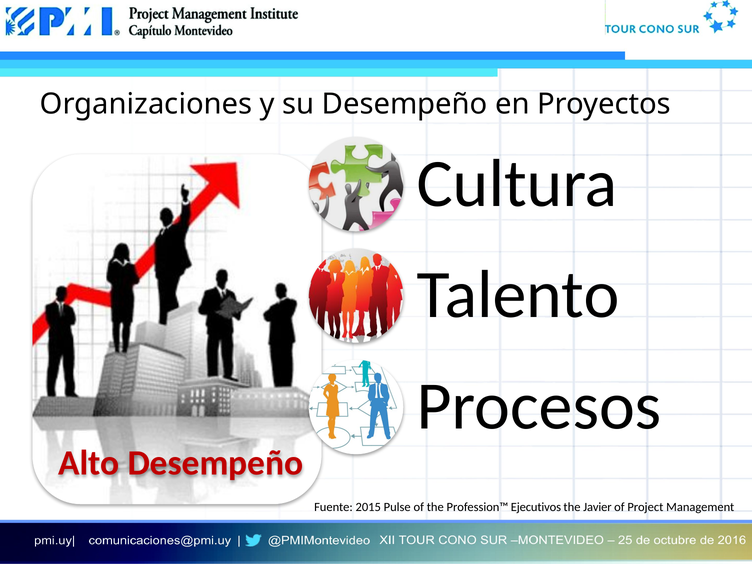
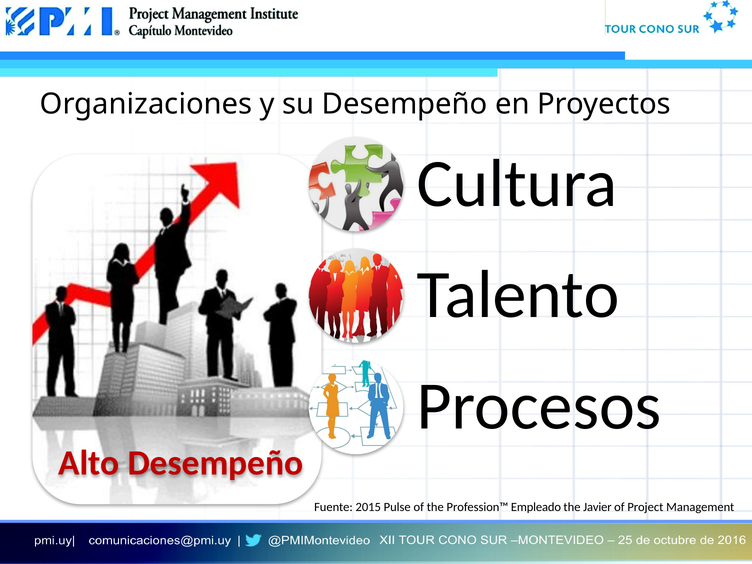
Ejecutivos: Ejecutivos -> Empleado
